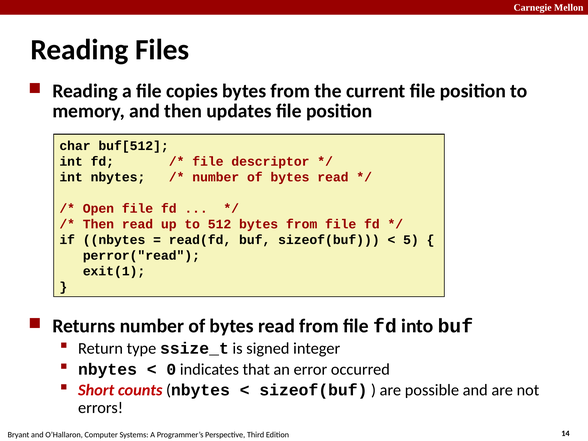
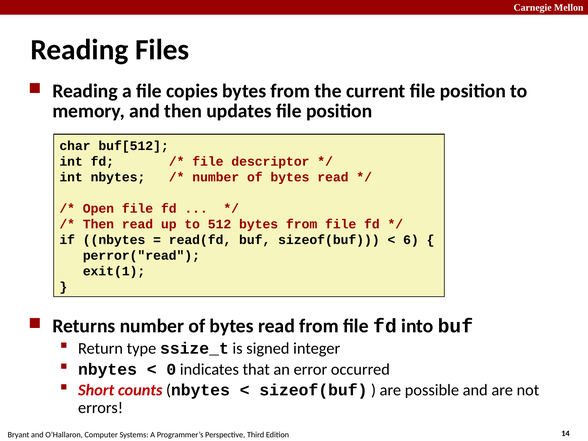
5: 5 -> 6
